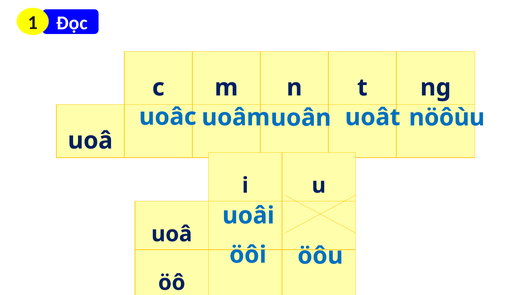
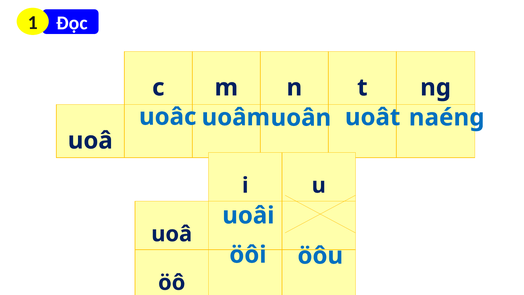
nöôùu: nöôùu -> naéng
